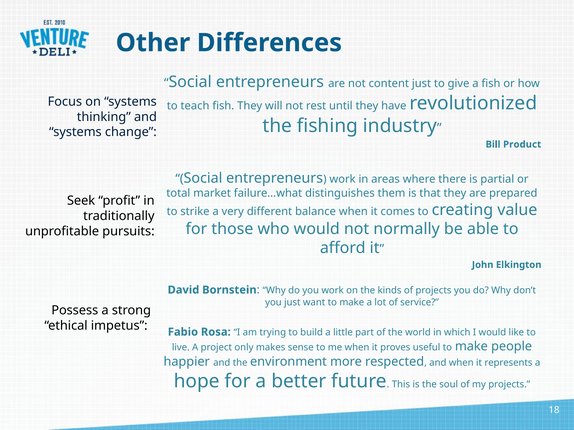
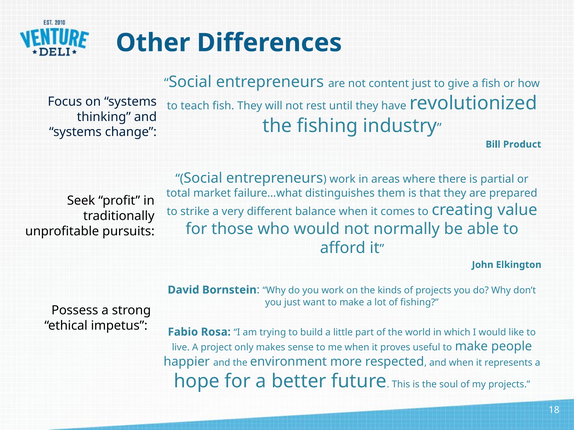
of service: service -> fishing
